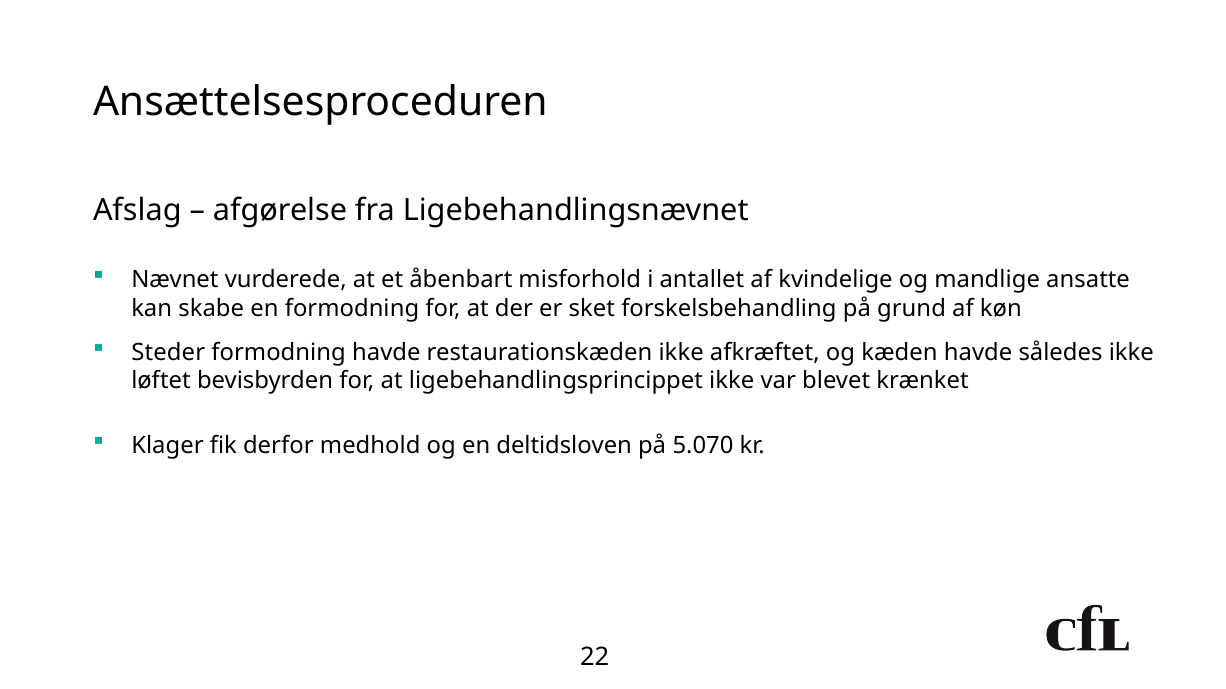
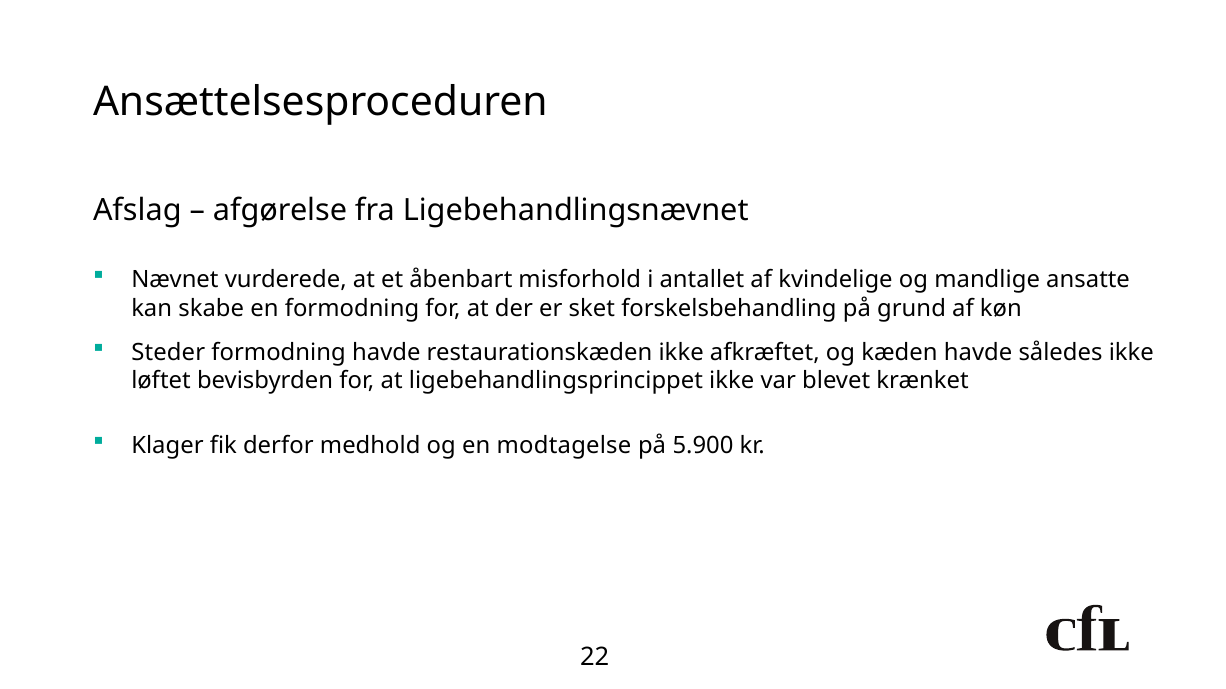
deltidsloven: deltidsloven -> modtagelse
5.070: 5.070 -> 5.900
